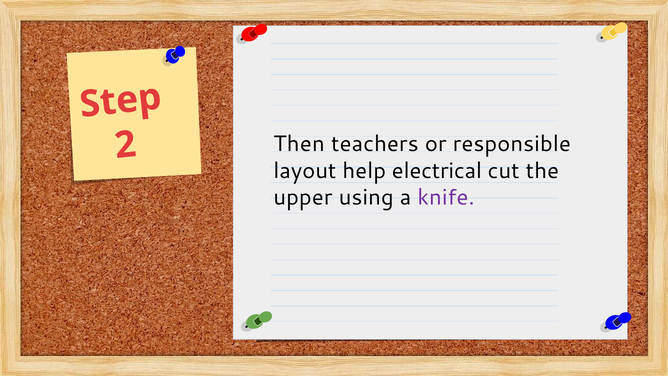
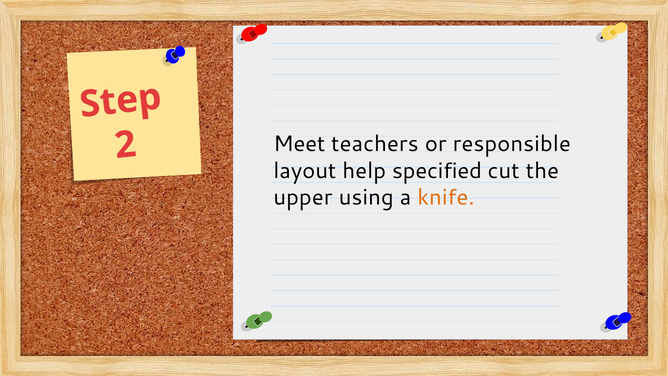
Then: Then -> Meet
electrical: electrical -> specified
knife colour: purple -> orange
